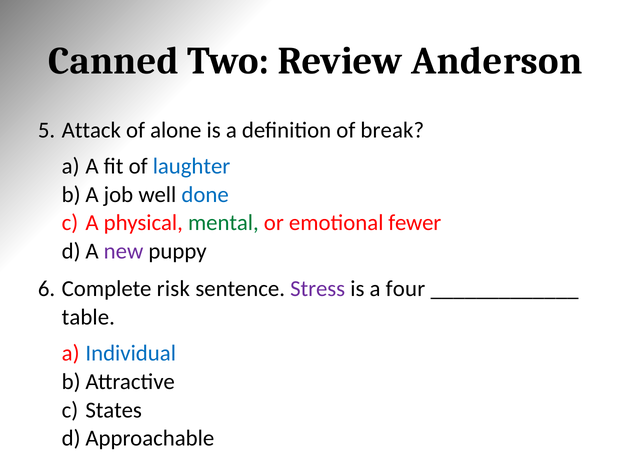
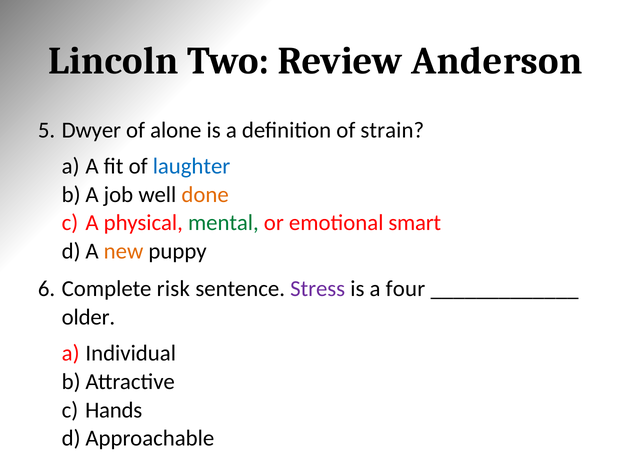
Canned: Canned -> Lincoln
Attack: Attack -> Dwyer
break: break -> strain
done colour: blue -> orange
fewer: fewer -> smart
new colour: purple -> orange
table: table -> older
Individual colour: blue -> black
States: States -> Hands
